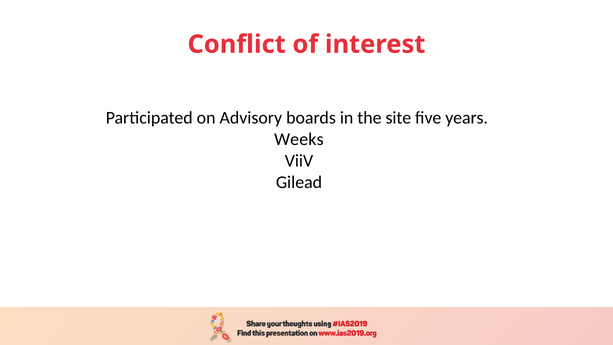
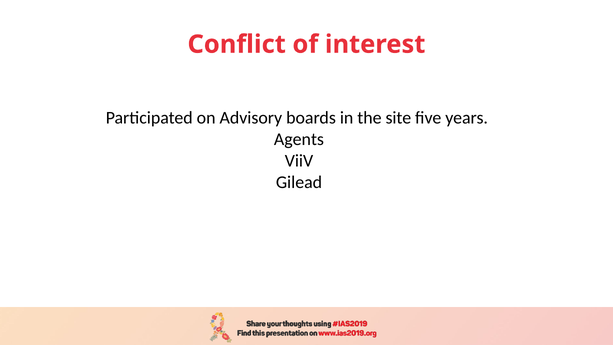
Weeks: Weeks -> Agents
